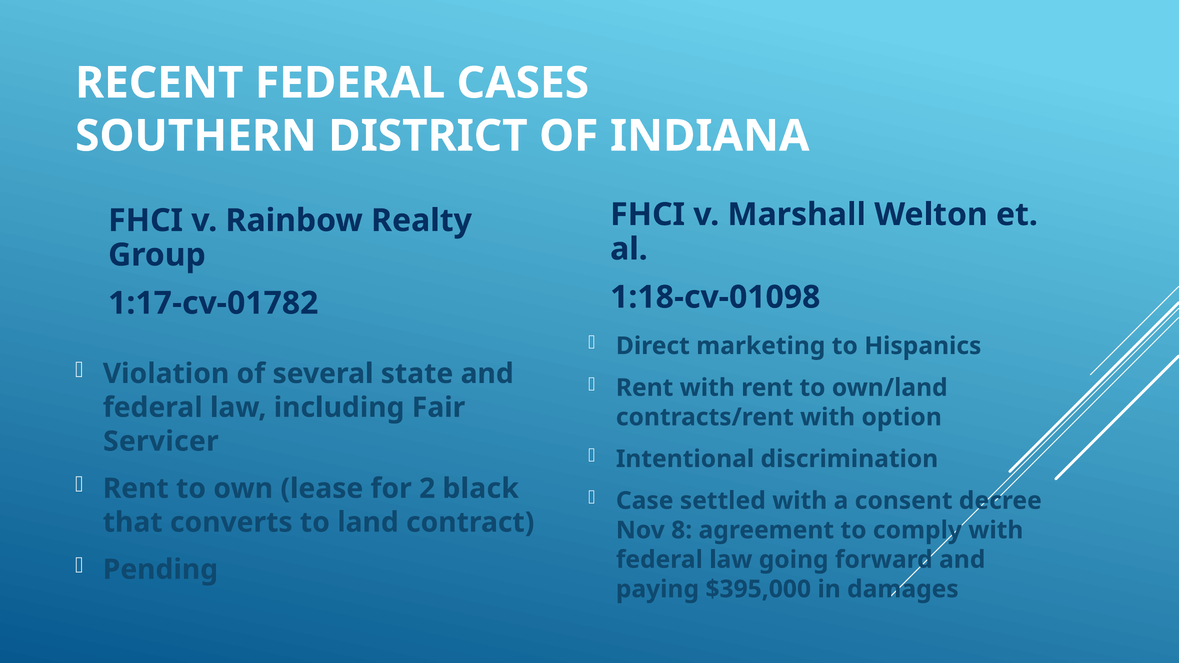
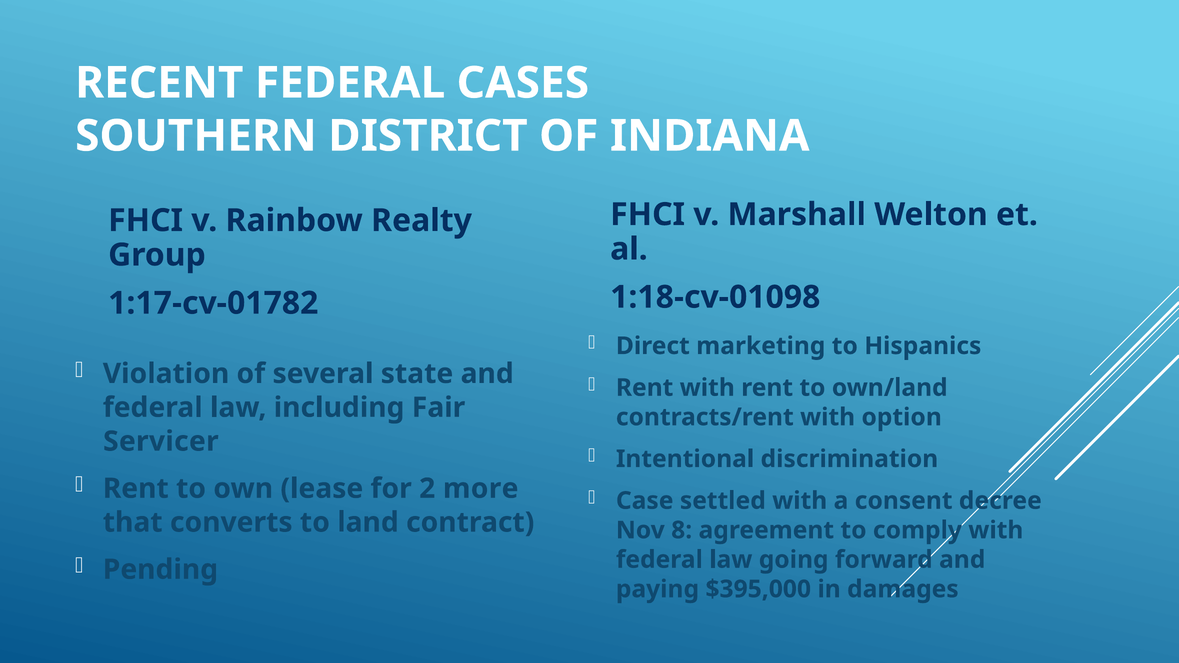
black: black -> more
